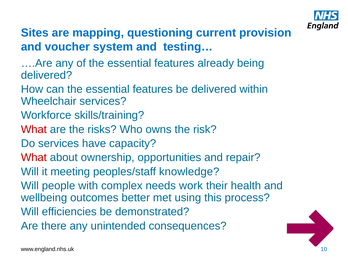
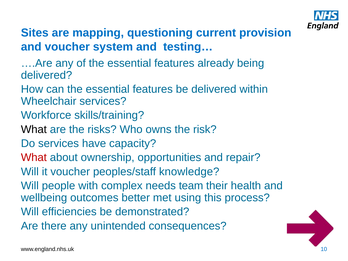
What at (34, 129) colour: red -> black
it meeting: meeting -> voucher
work: work -> team
